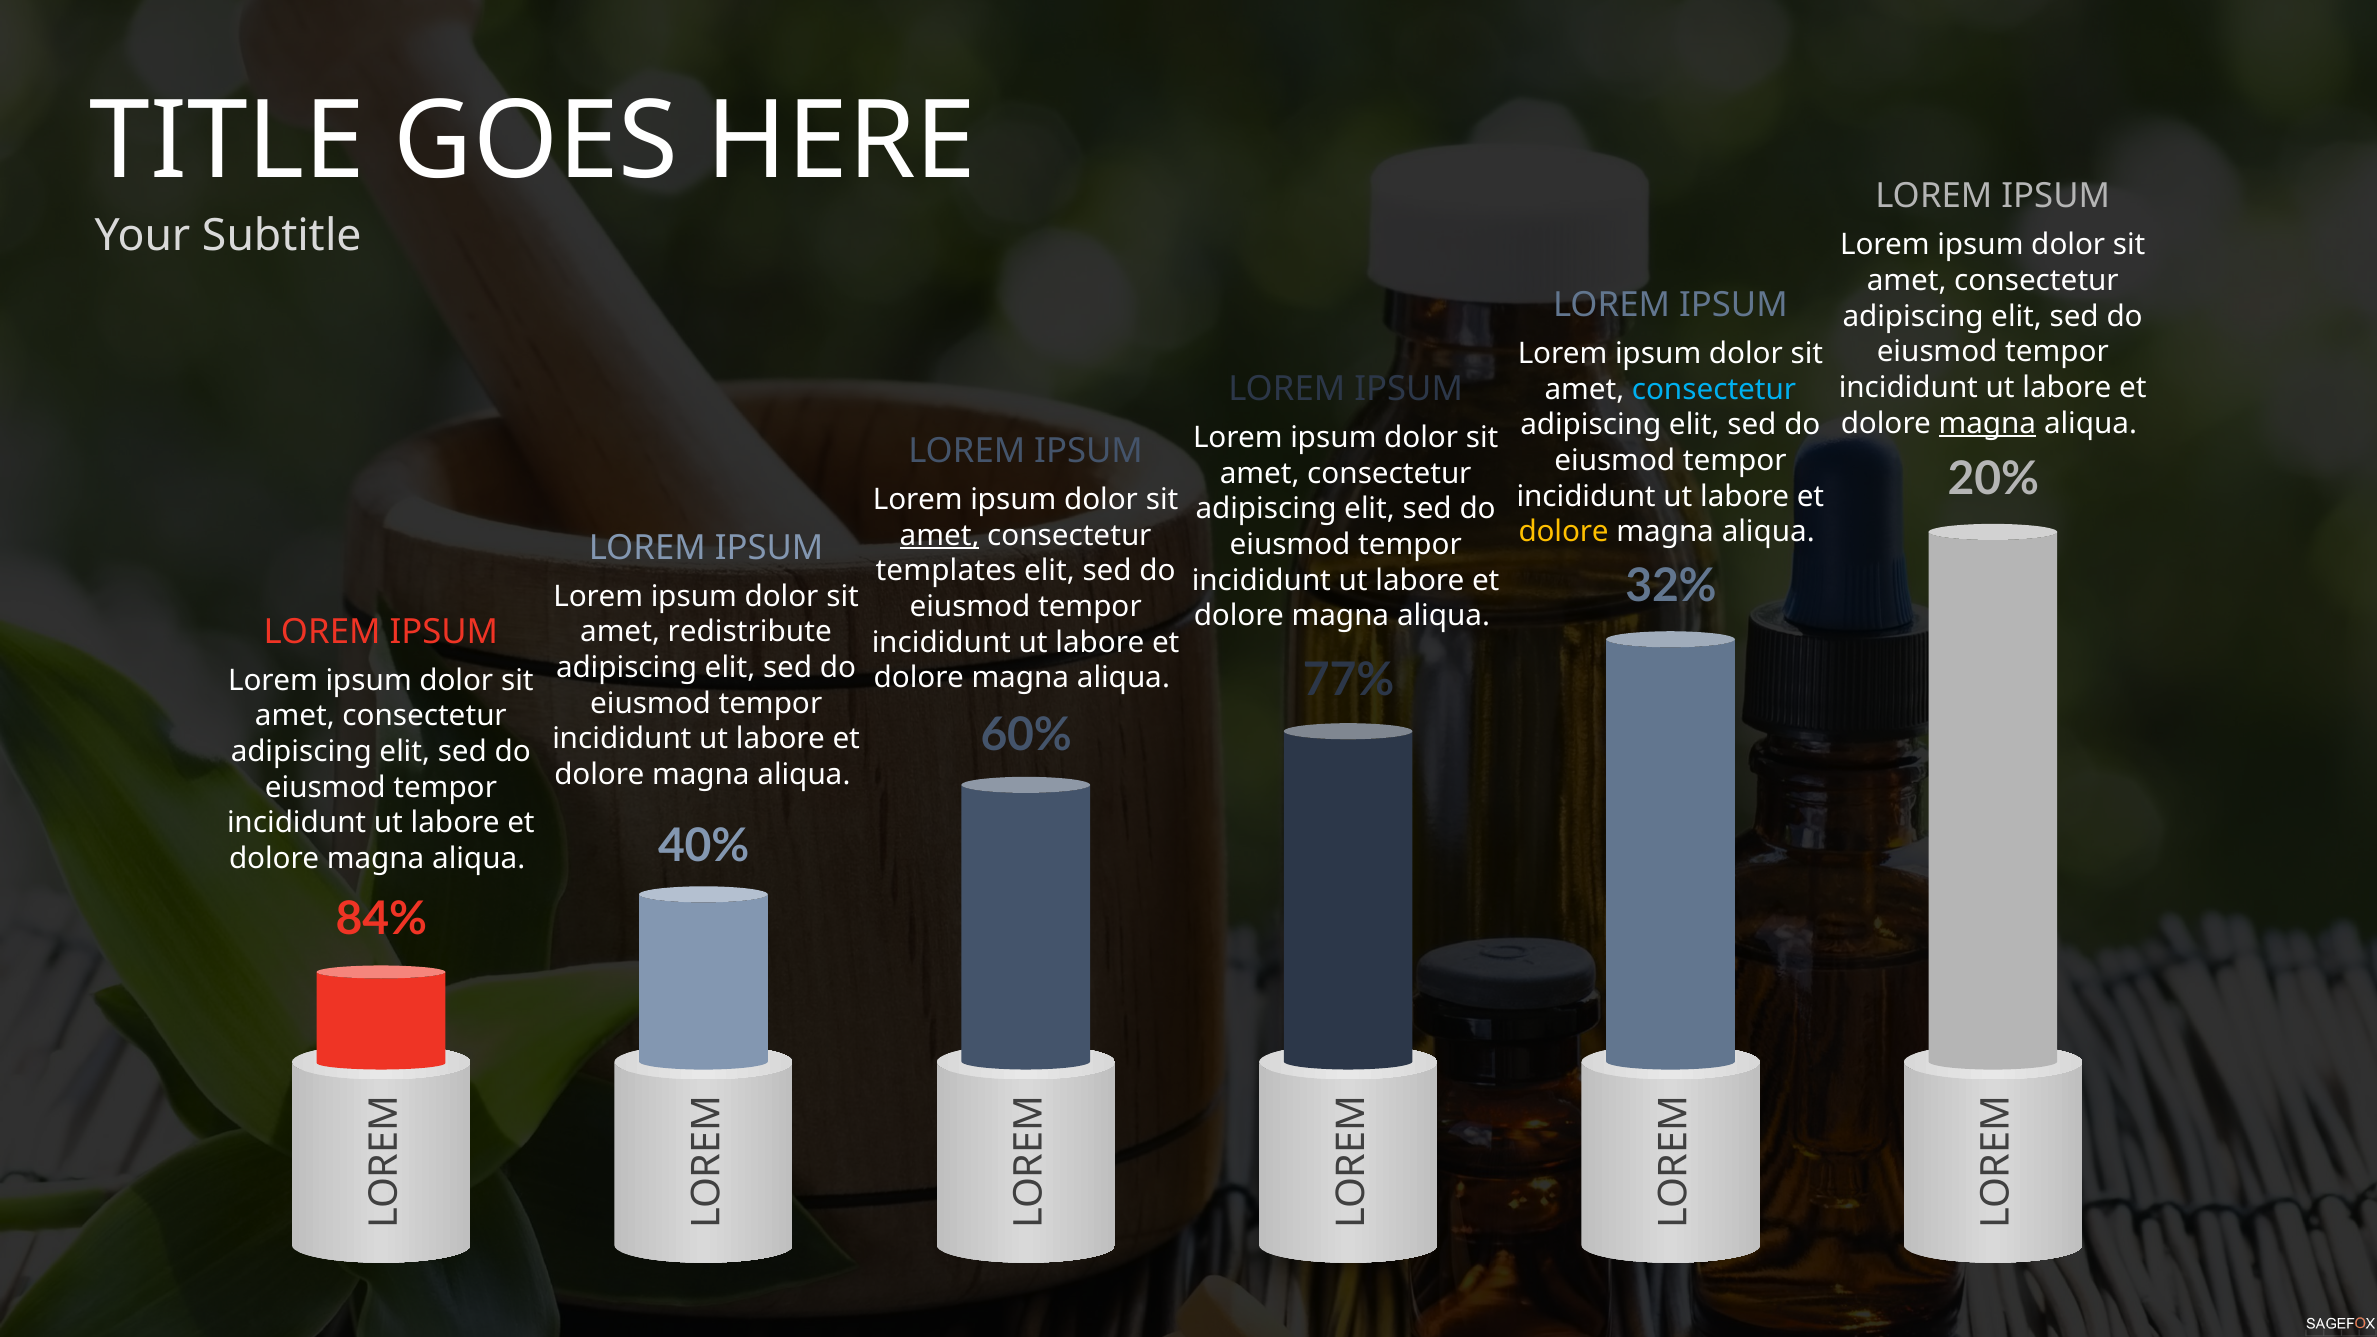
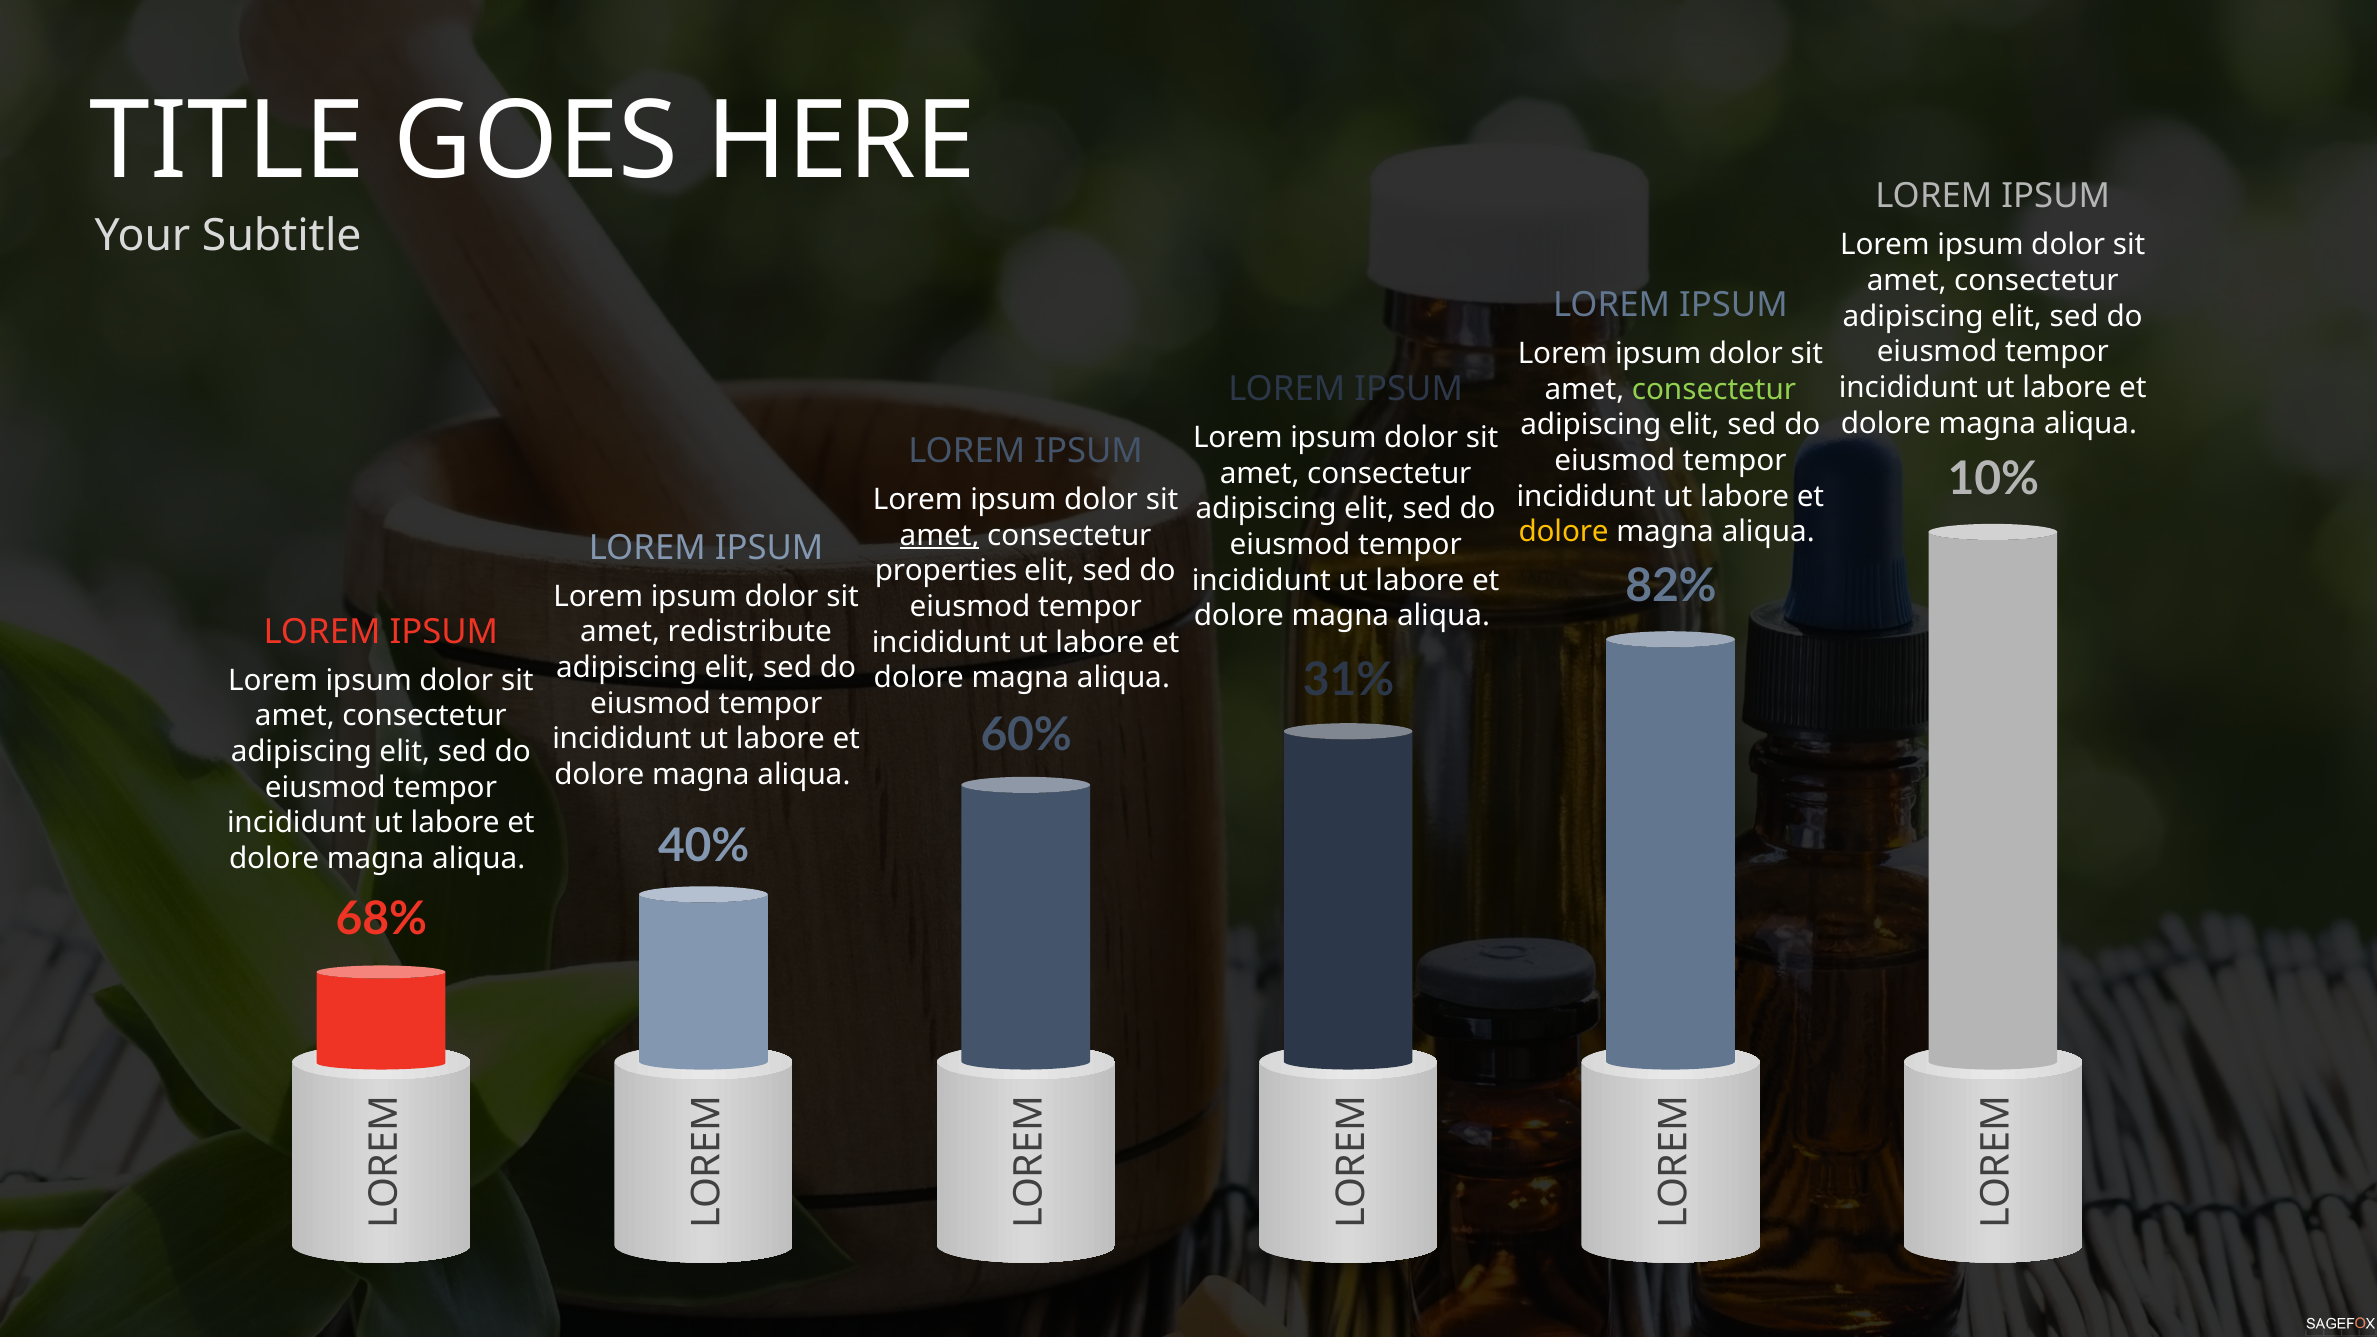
consectetur at (1714, 390) colour: light blue -> light green
magna at (1987, 423) underline: present -> none
20%: 20% -> 10%
templates: templates -> properties
32%: 32% -> 82%
77%: 77% -> 31%
84%: 84% -> 68%
